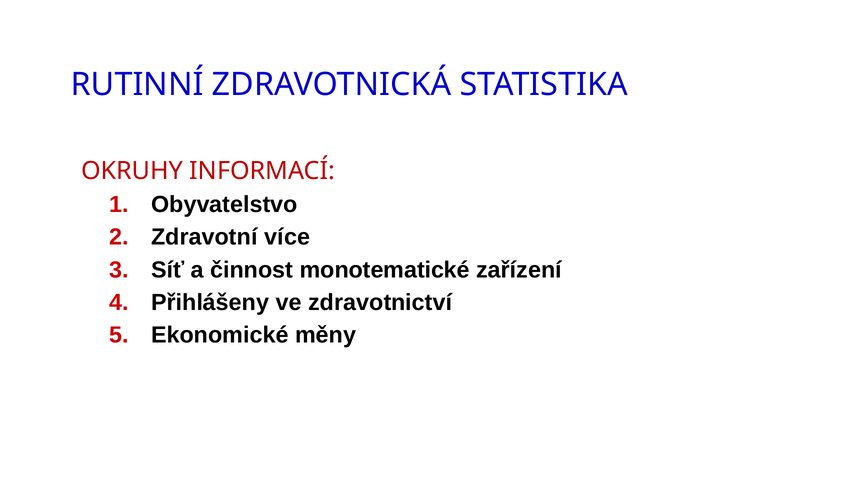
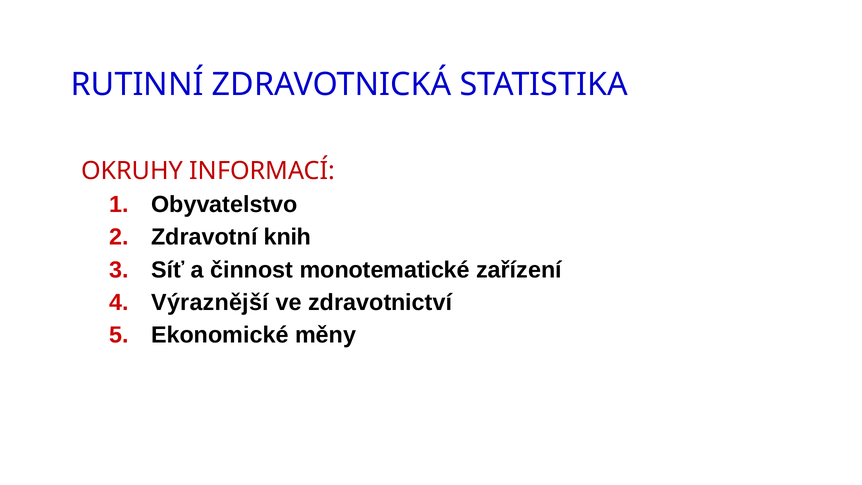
více: více -> knih
Přihlášeny: Přihlášeny -> Výraznější
